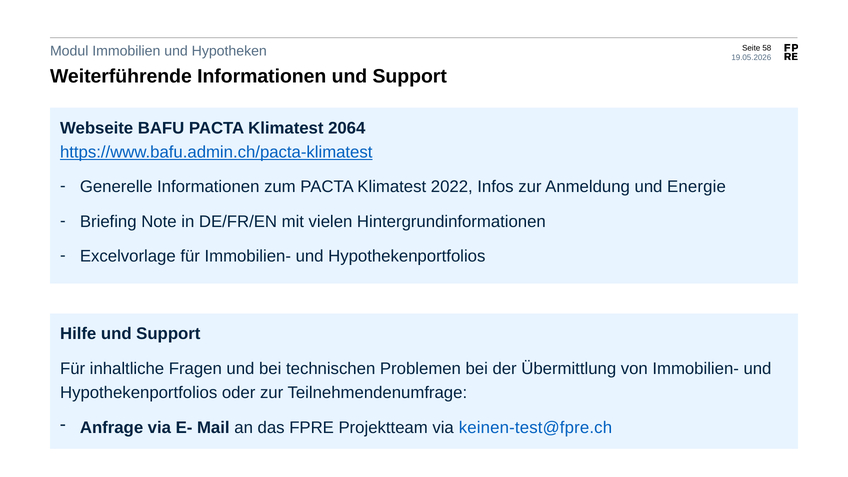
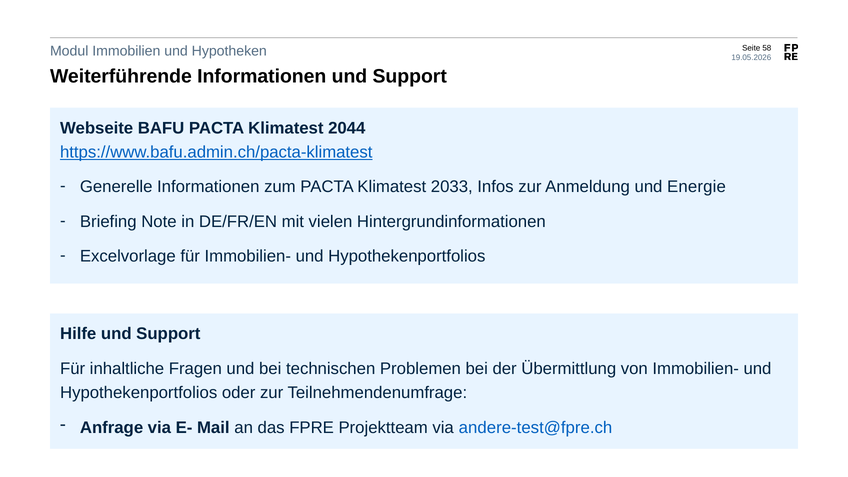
2064: 2064 -> 2044
2022: 2022 -> 2033
keinen-test@fpre.ch: keinen-test@fpre.ch -> andere-test@fpre.ch
